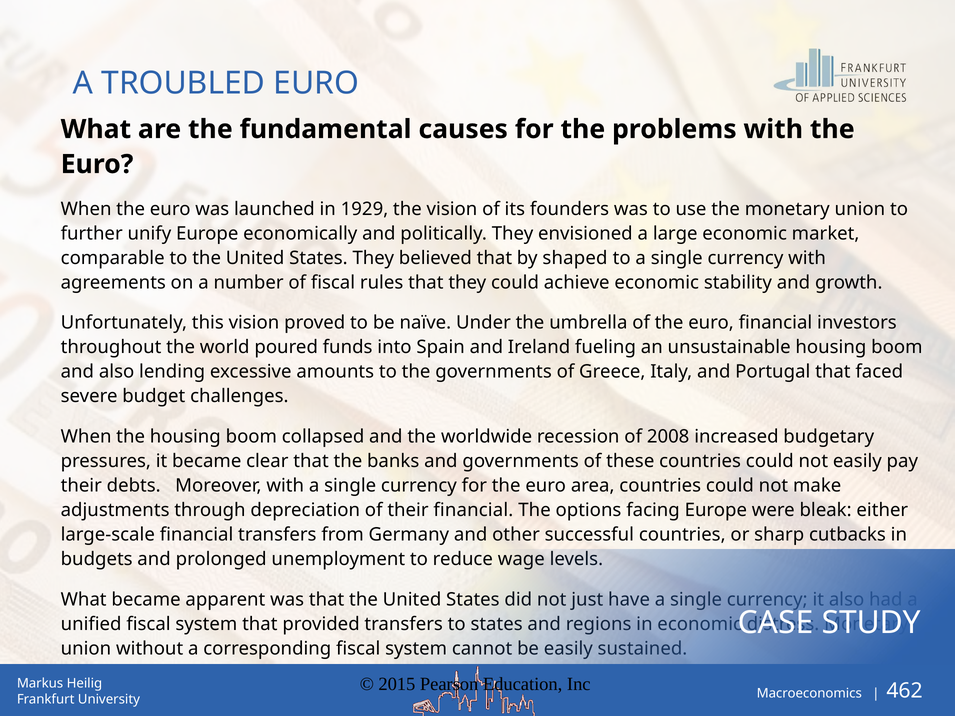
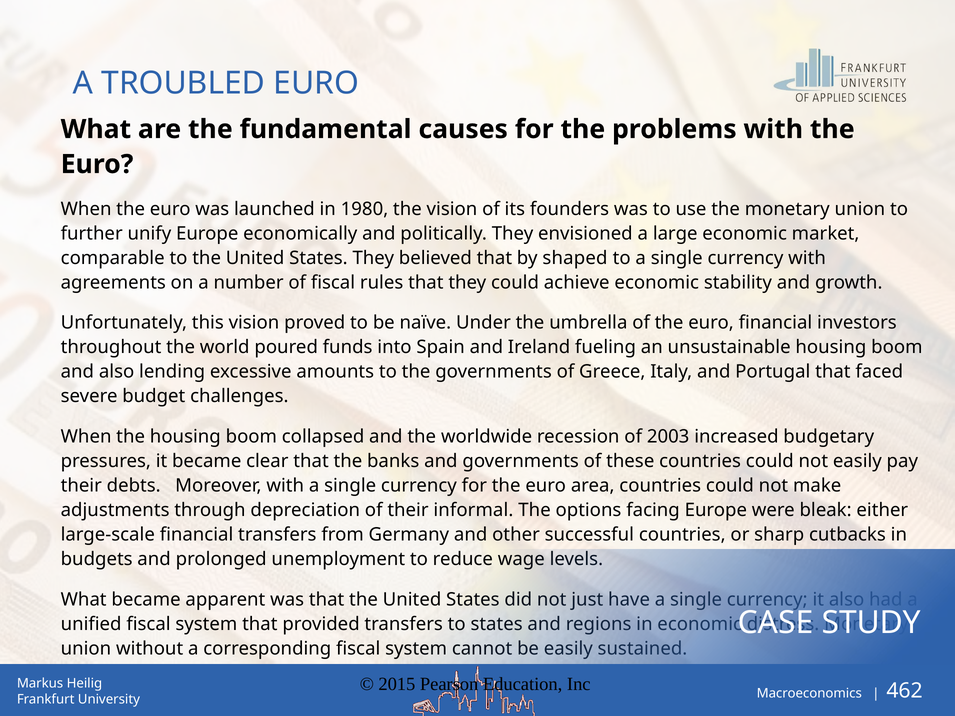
1929: 1929 -> 1980
2008: 2008 -> 2003
their financial: financial -> informal
